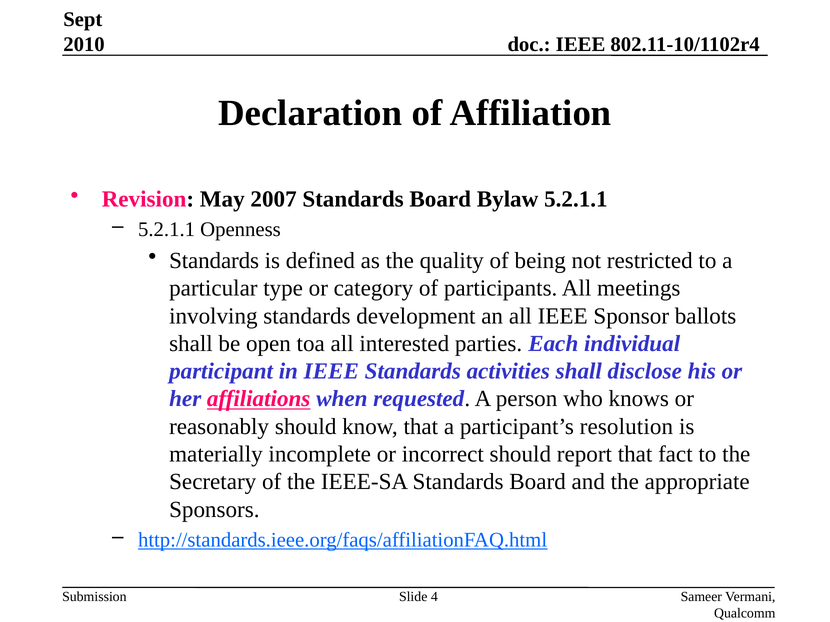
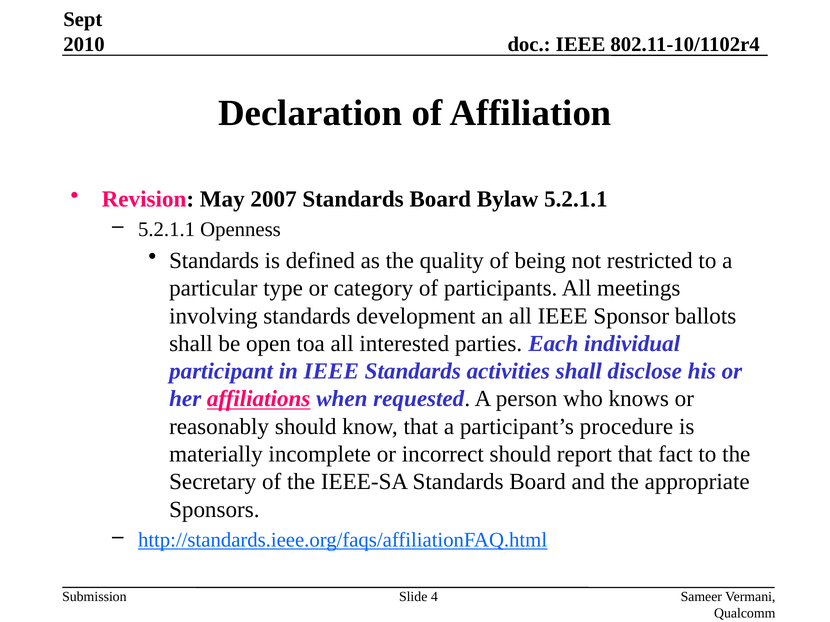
resolution: resolution -> procedure
